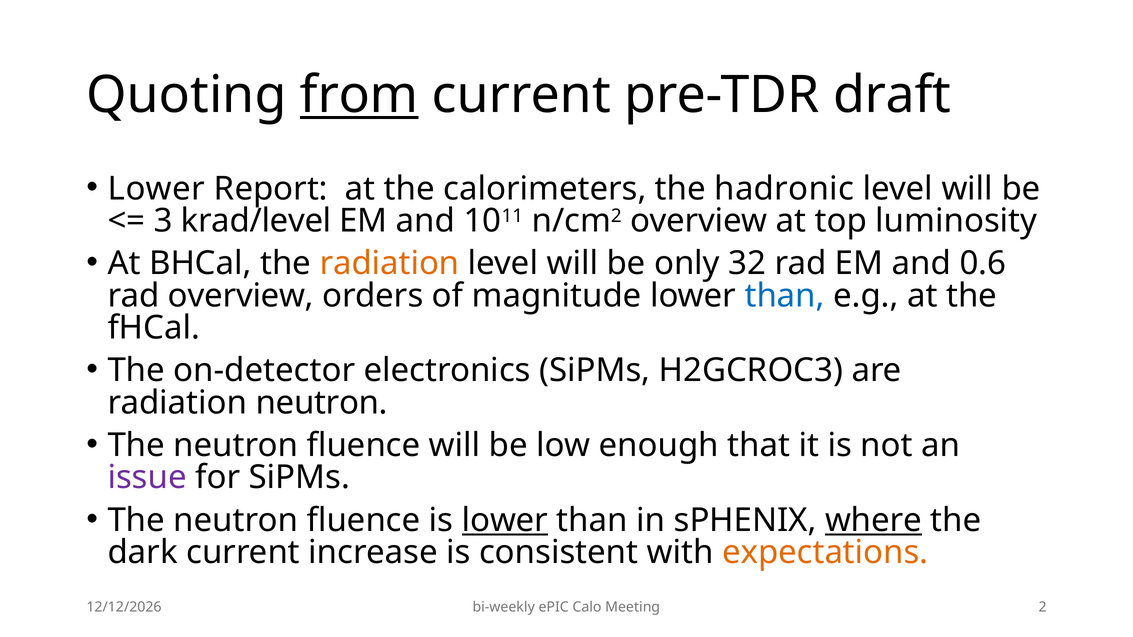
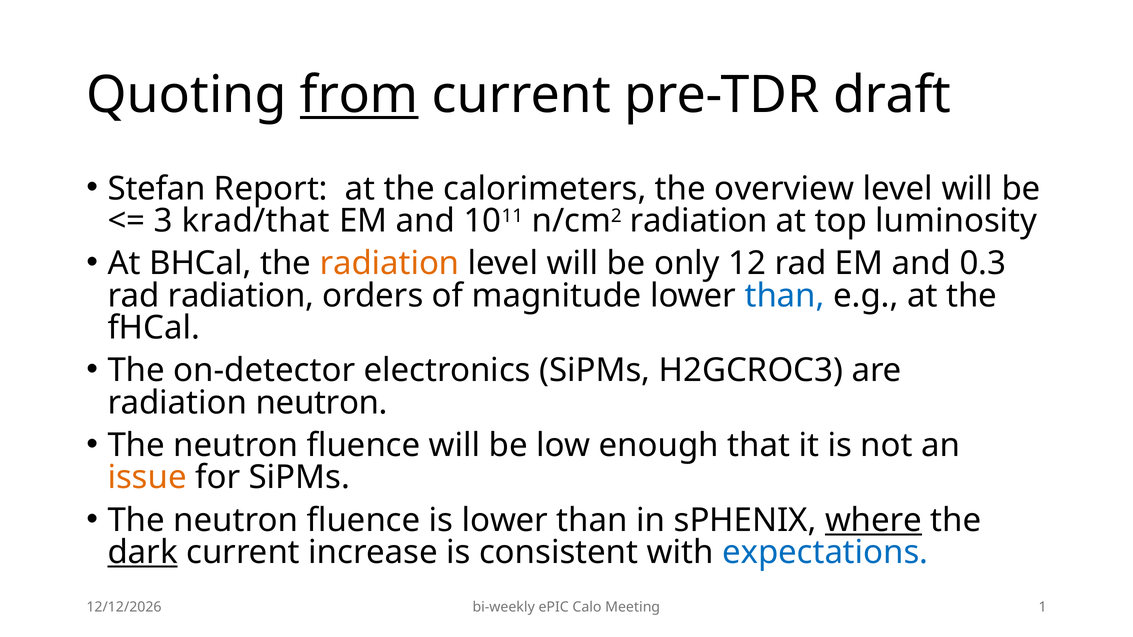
Lower at (156, 189): Lower -> Stefan
hadronic: hadronic -> overview
krad/level: krad/level -> krad/that
n/cm2 overview: overview -> radiation
32: 32 -> 12
0.6: 0.6 -> 0.3
rad overview: overview -> radiation
issue colour: purple -> orange
lower at (505, 520) underline: present -> none
dark underline: none -> present
expectations colour: orange -> blue
2: 2 -> 1
